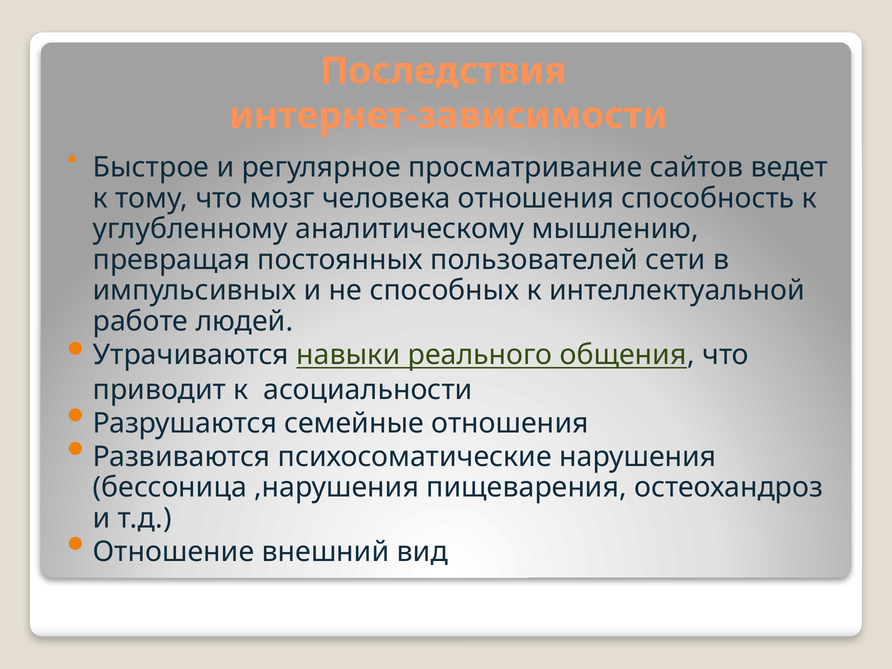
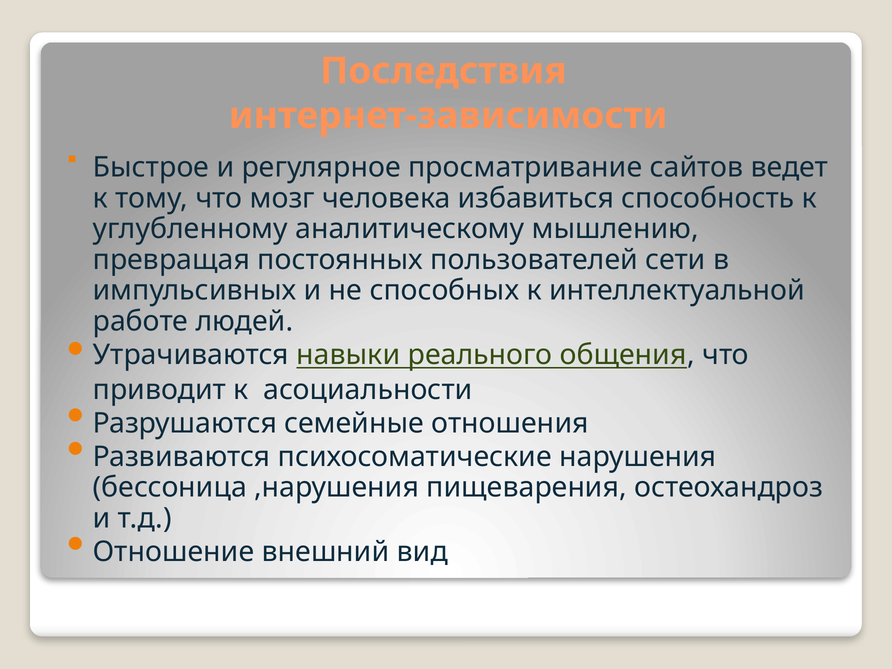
человека отношения: отношения -> избавиться
